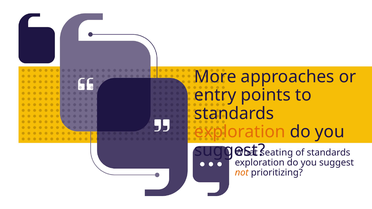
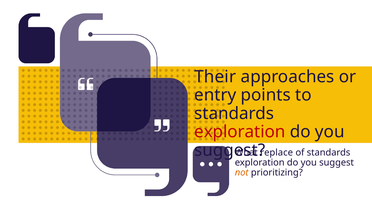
More: More -> Their
exploration at (240, 132) colour: orange -> red
seating: seating -> replace
